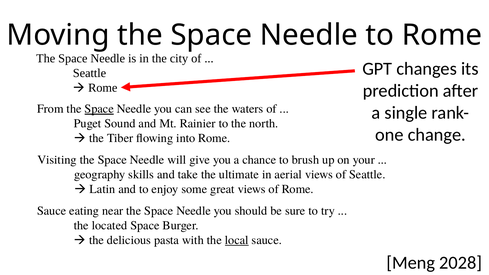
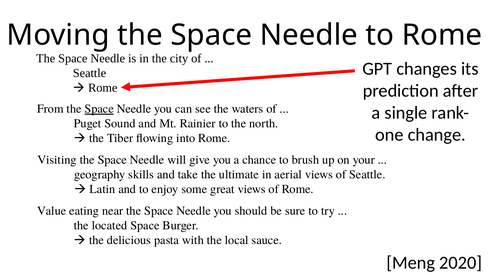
Sauce at (52, 211): Sauce -> Value
local underline: present -> none
2028: 2028 -> 2020
